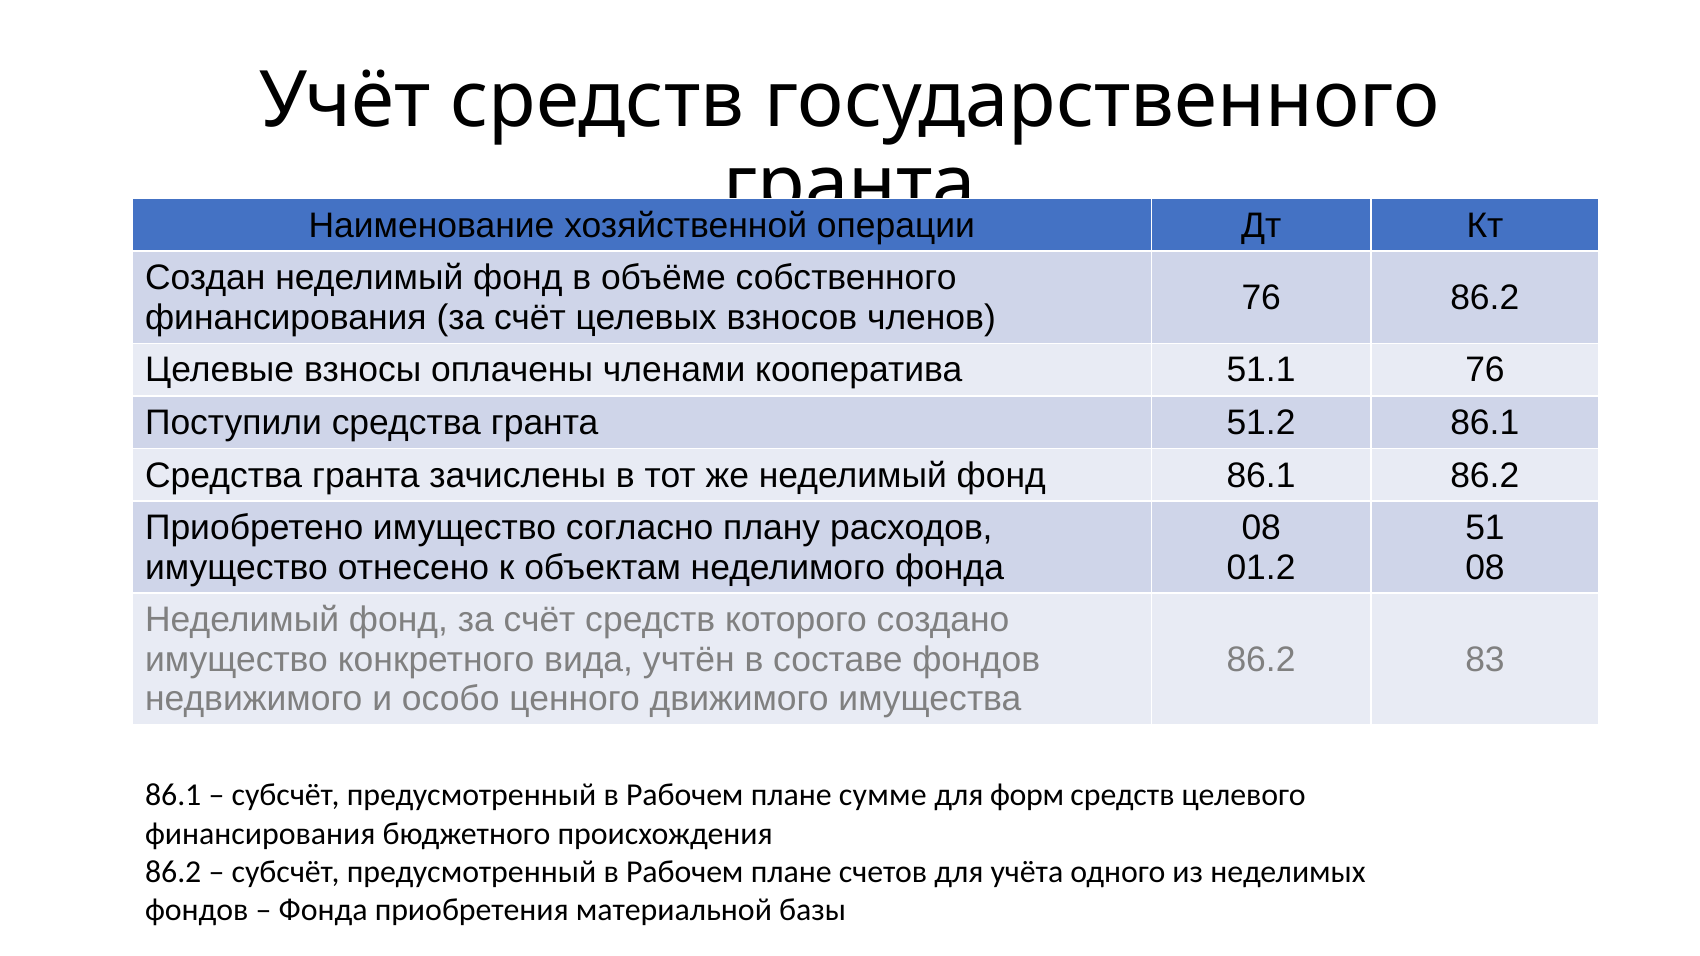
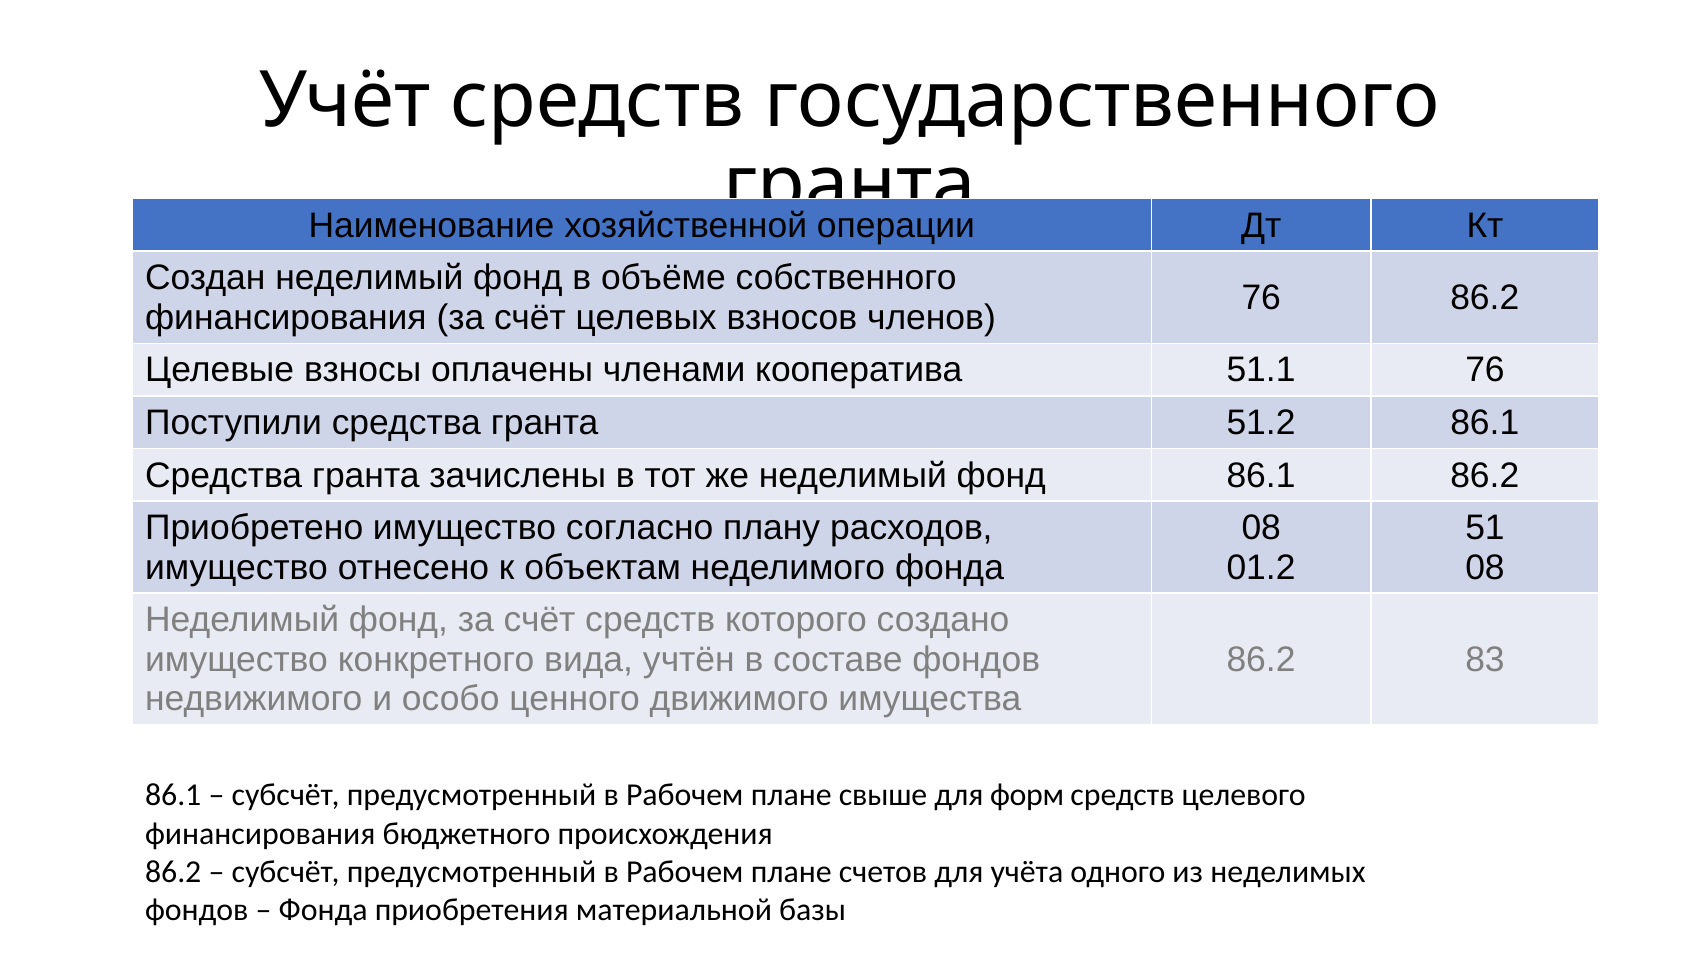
сумме: сумме -> свыше
